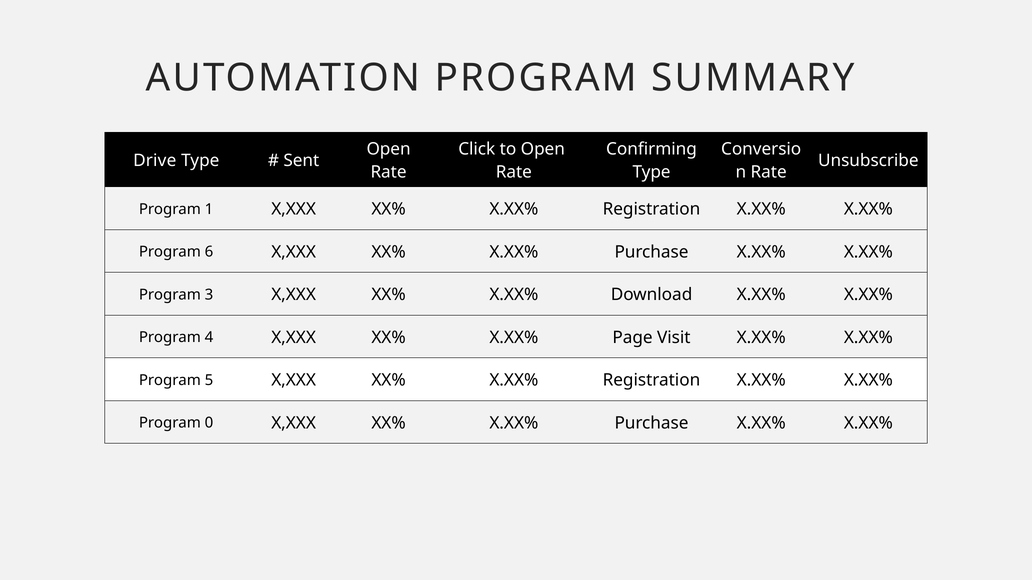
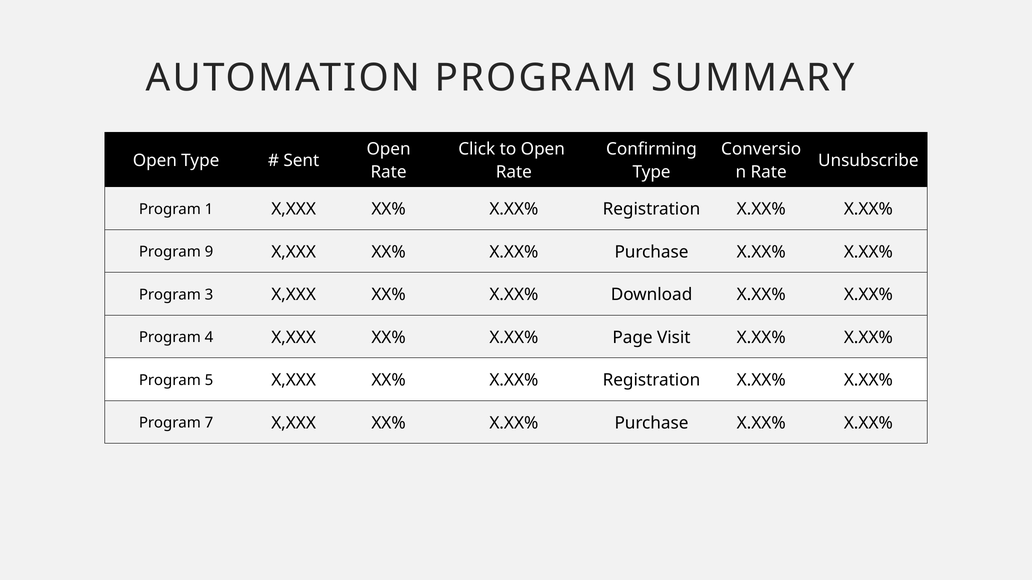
Drive at (155, 161): Drive -> Open
6: 6 -> 9
0: 0 -> 7
